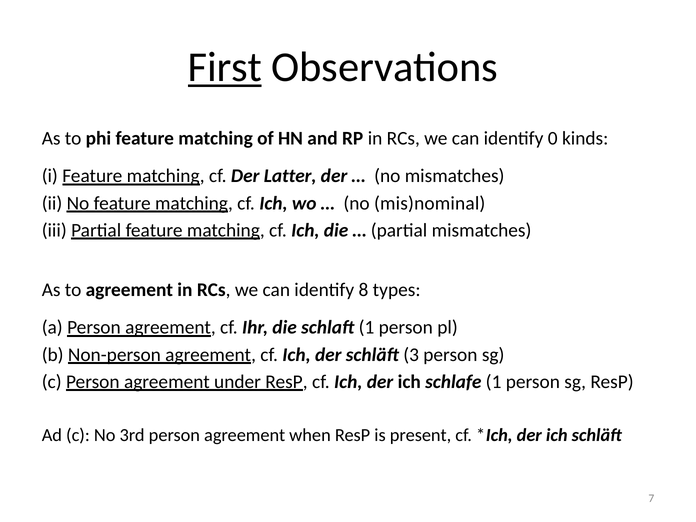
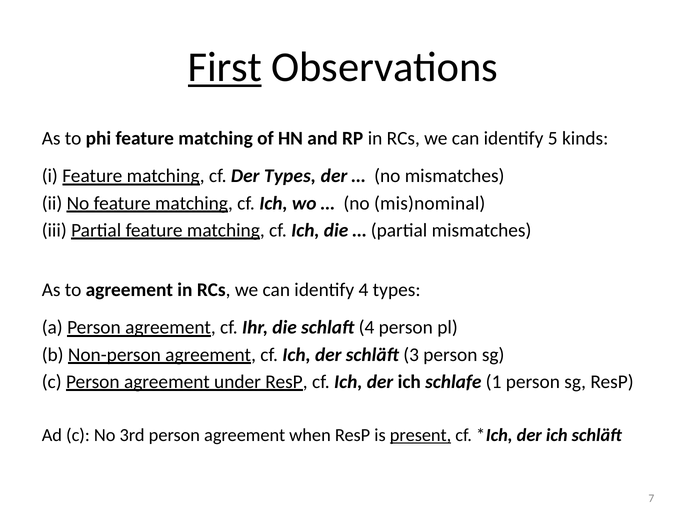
0: 0 -> 5
Der Latter: Latter -> Types
identify 8: 8 -> 4
schlaft 1: 1 -> 4
present underline: none -> present
